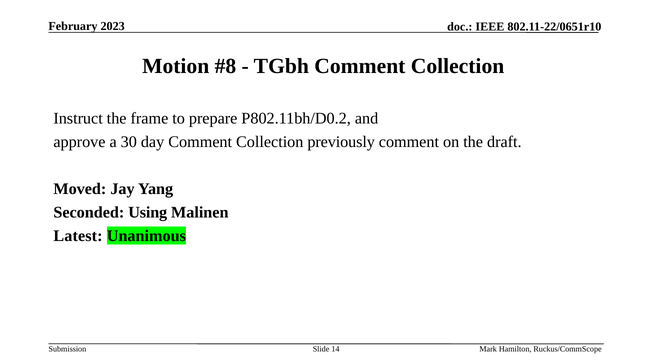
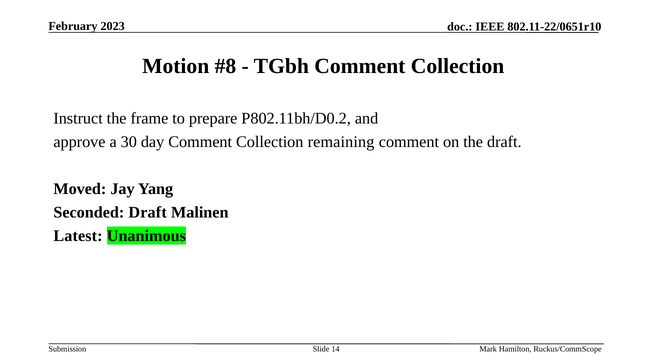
previously: previously -> remaining
Seconded Using: Using -> Draft
